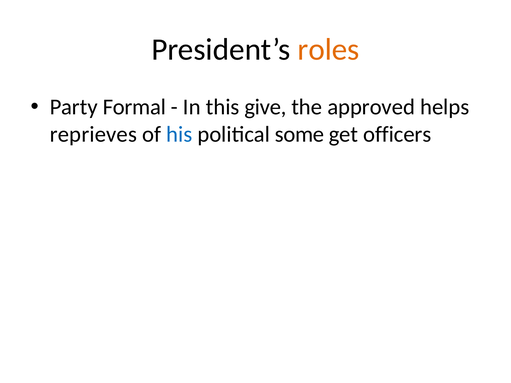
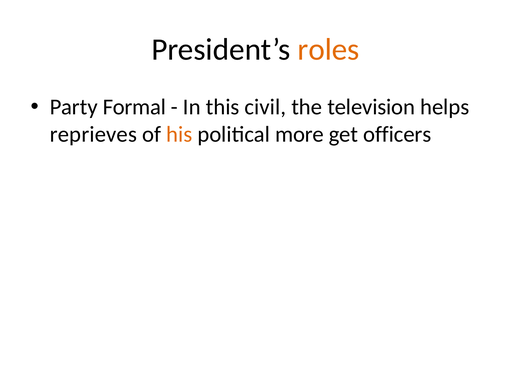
give: give -> civil
approved: approved -> television
his colour: blue -> orange
some: some -> more
